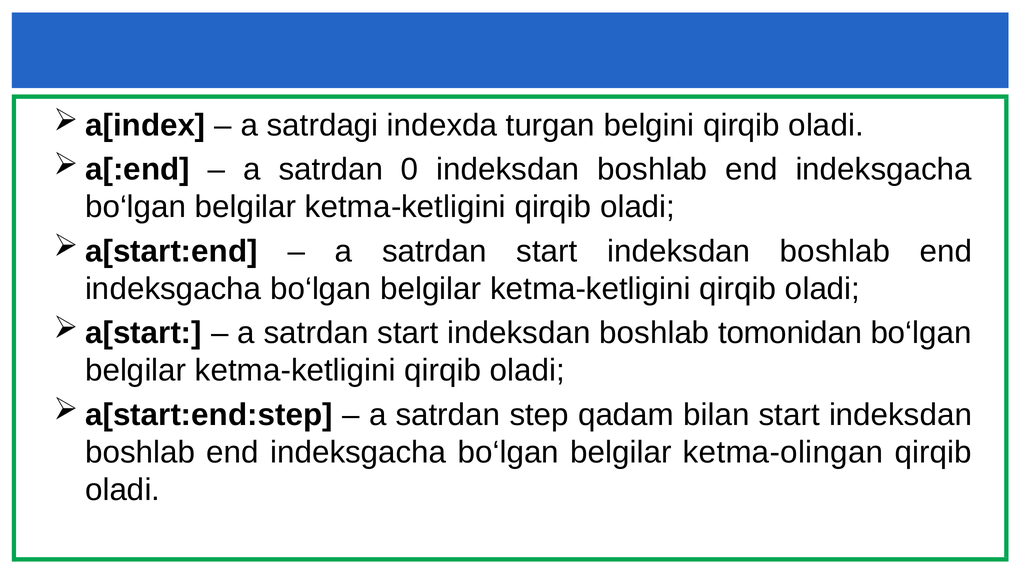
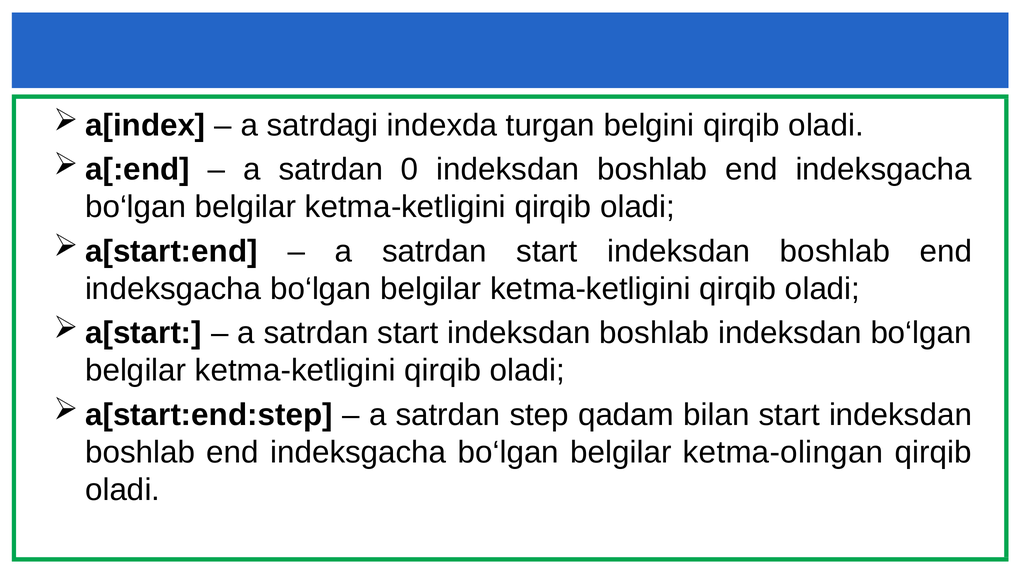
boshlab tomonidan: tomonidan -> indeksdan
